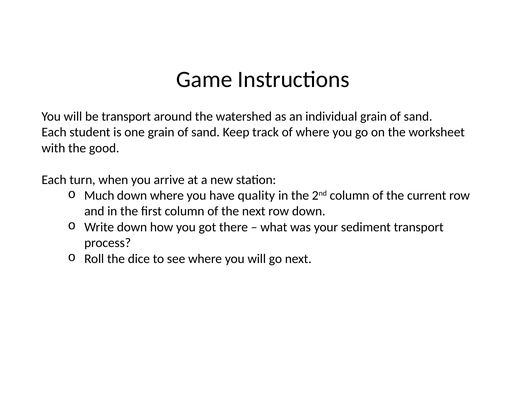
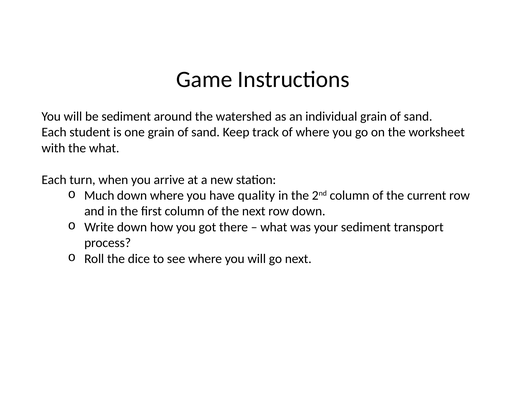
be transport: transport -> sediment
the good: good -> what
